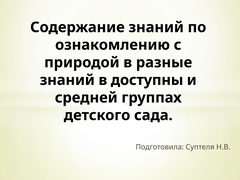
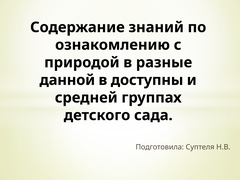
знаний at (67, 80): знаний -> данной
